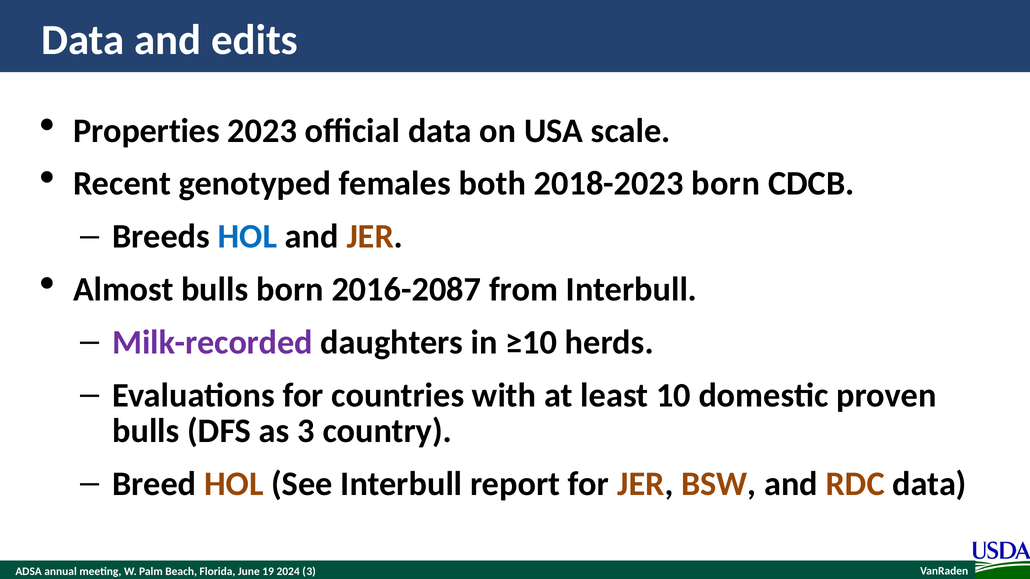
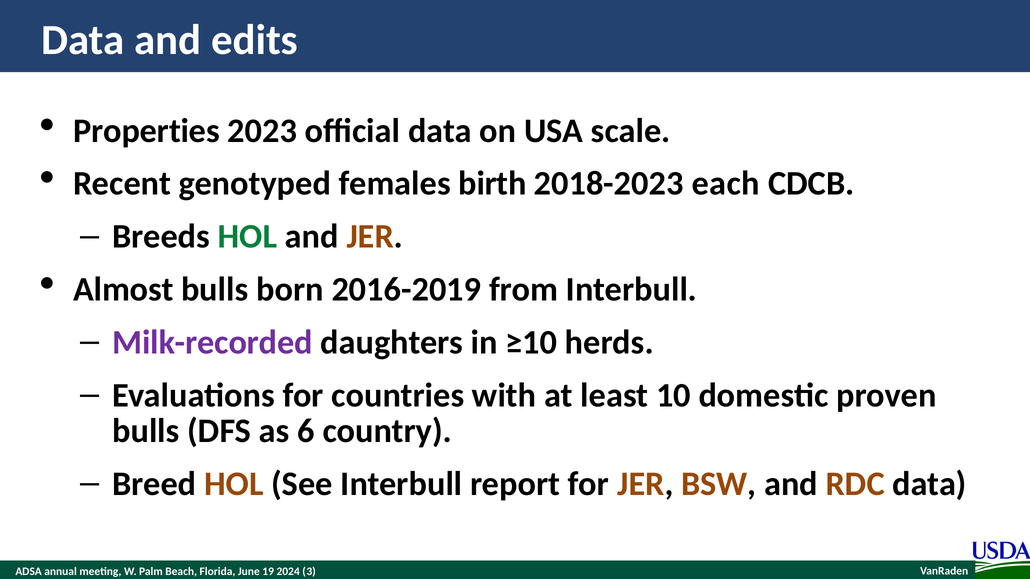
both: both -> birth
2018-2023 born: born -> each
HOL at (247, 237) colour: blue -> green
2016-2087: 2016-2087 -> 2016-2019
as 3: 3 -> 6
